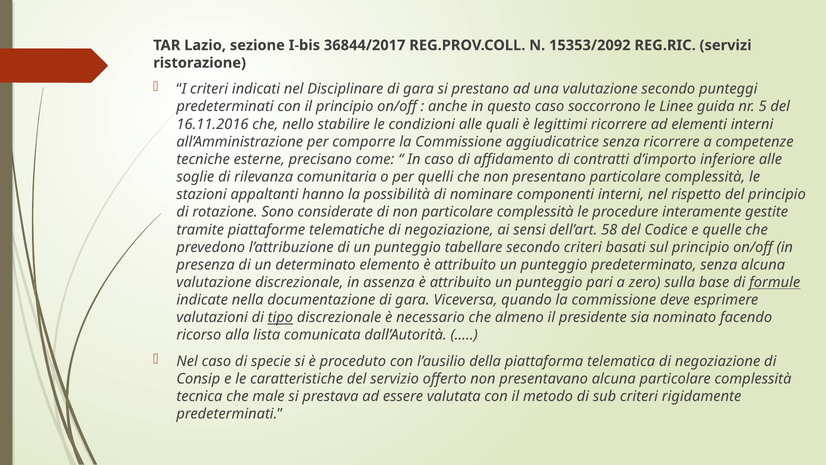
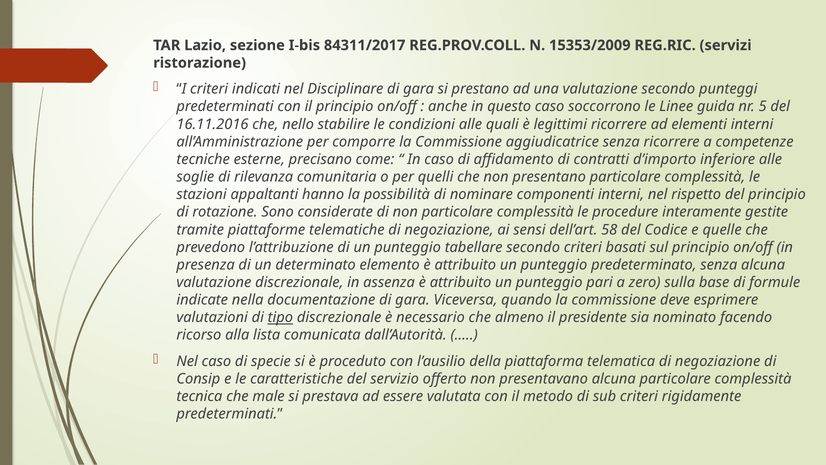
36844/2017: 36844/2017 -> 84311/2017
15353/2092: 15353/2092 -> 15353/2009
formule underline: present -> none
